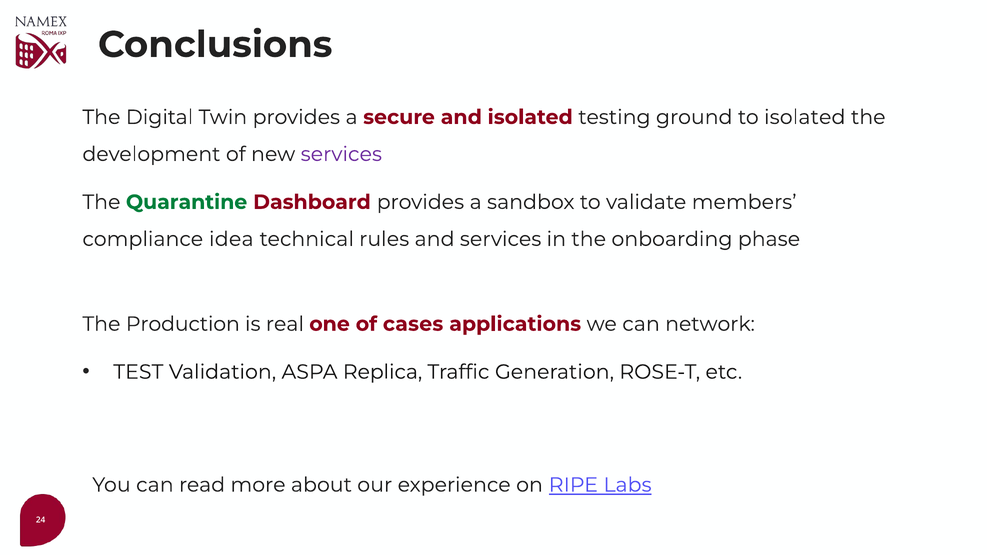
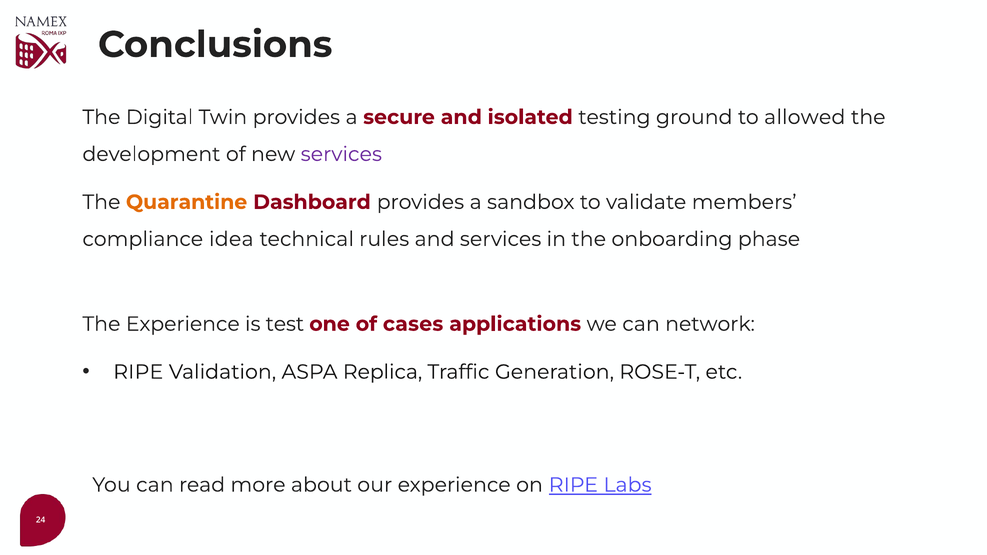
to isolated: isolated -> allowed
Quarantine colour: green -> orange
The Production: Production -> Experience
real: real -> test
TEST at (138, 372): TEST -> RIPE
